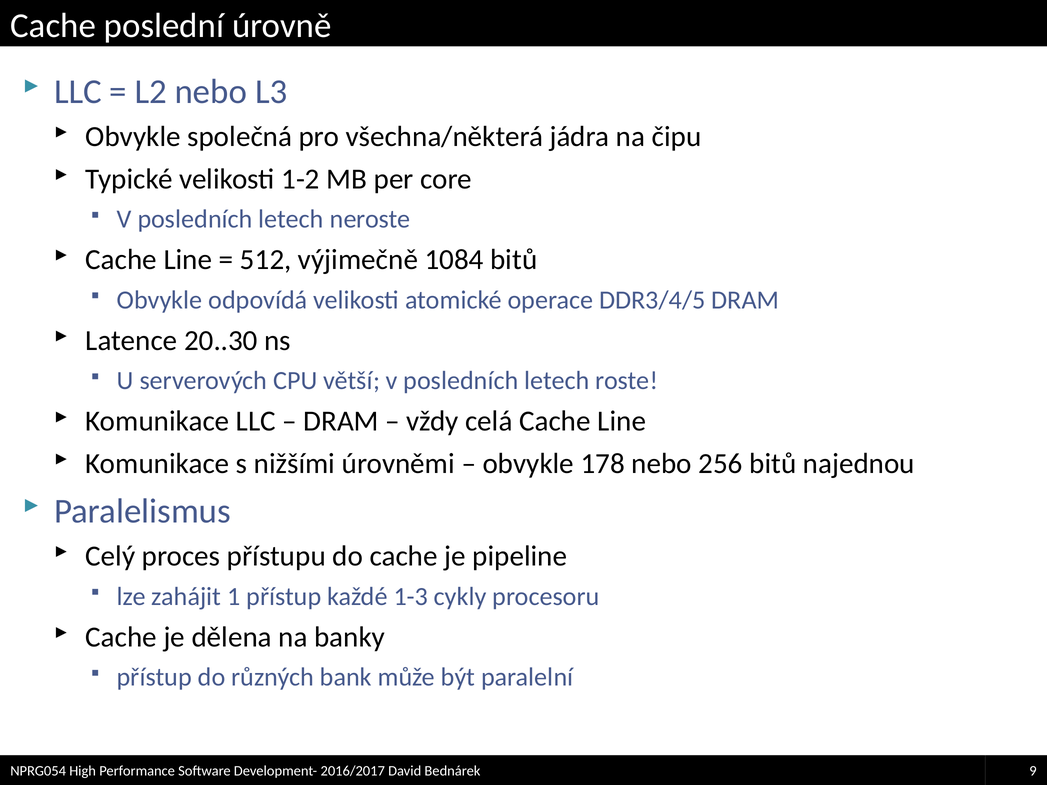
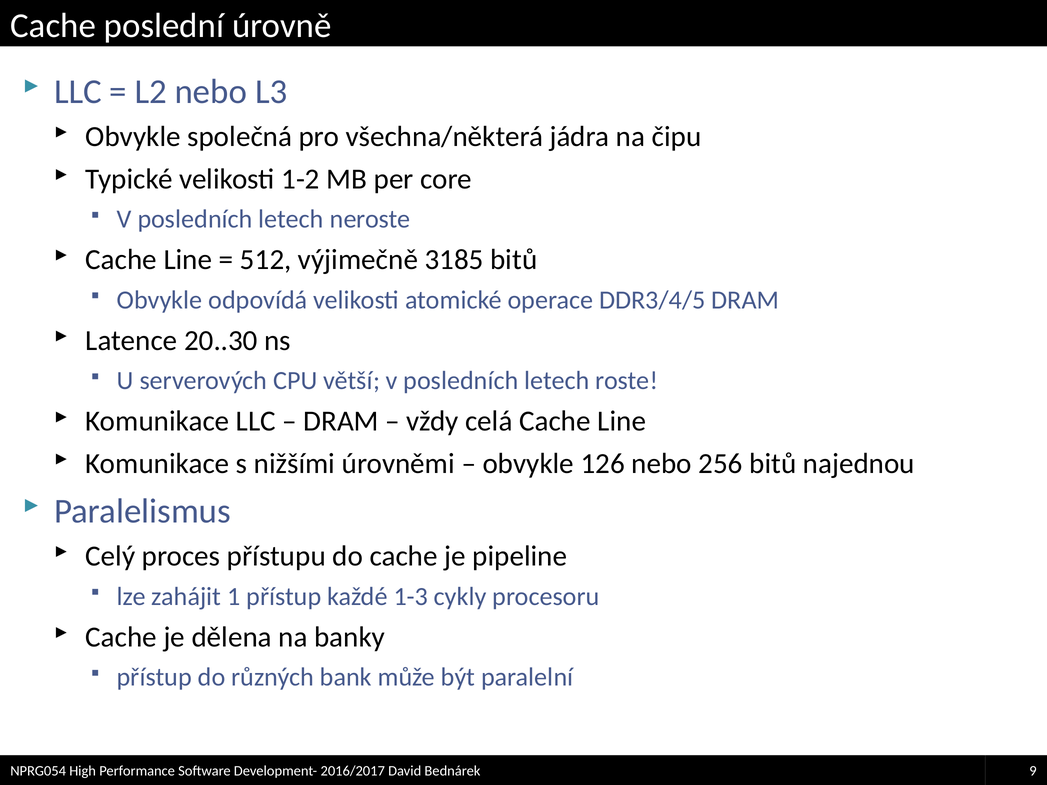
1084: 1084 -> 3185
178: 178 -> 126
